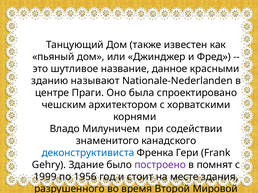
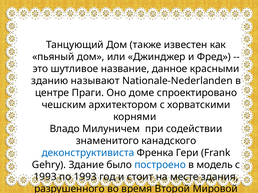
была: была -> доме
построено colour: purple -> blue
помнят: помнят -> модель
1999 at (45, 177): 1999 -> 1993
по 1956: 1956 -> 1993
